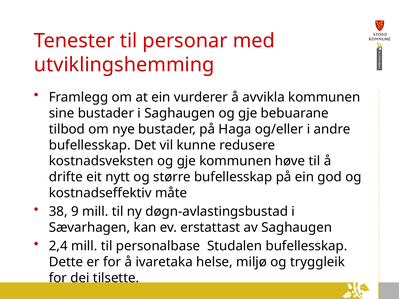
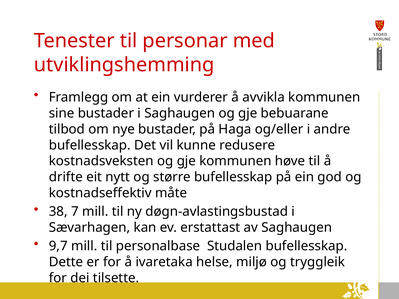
9: 9 -> 7
2,4: 2,4 -> 9,7
